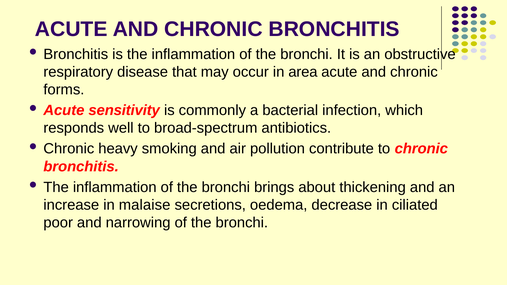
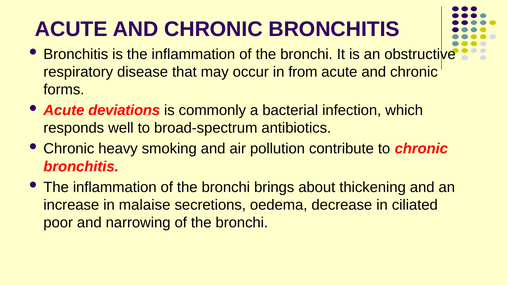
area: area -> from
sensitivity: sensitivity -> deviations
